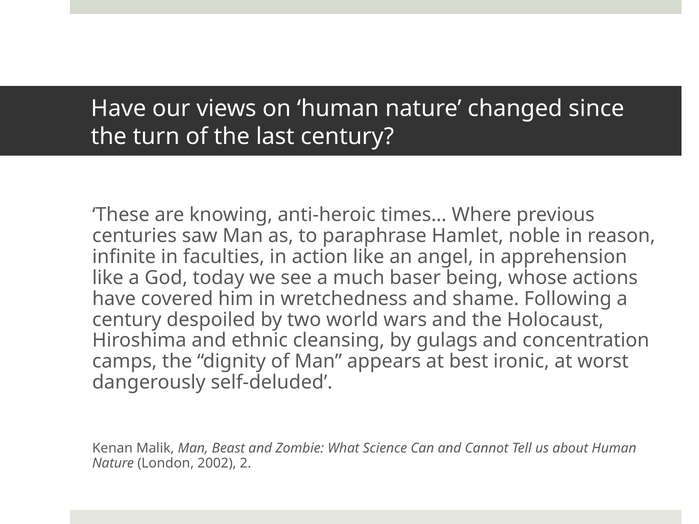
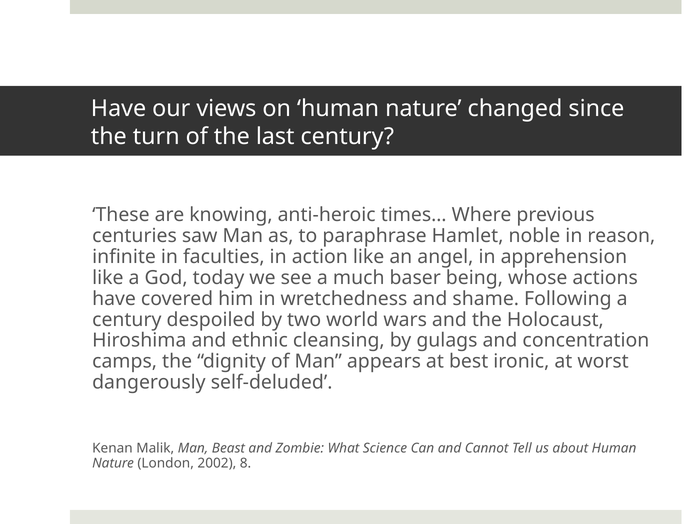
2: 2 -> 8
